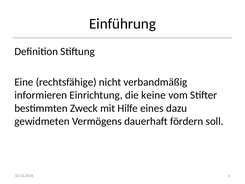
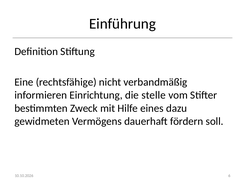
keine: keine -> stelle
